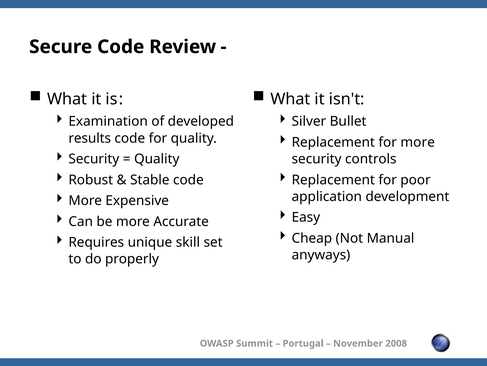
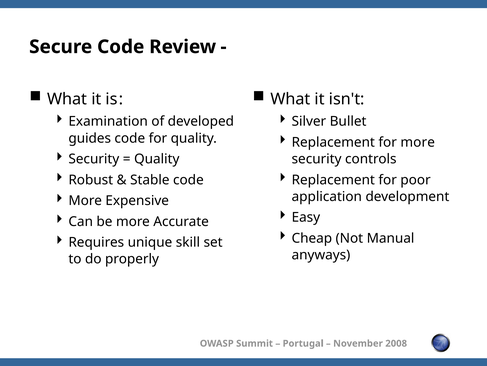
results: results -> guides
